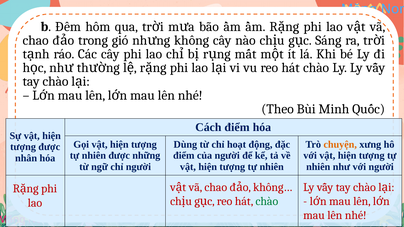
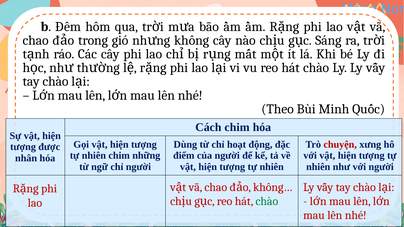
Cách điểm: điểm -> chim
chuyện colour: orange -> red
nhiên được: được -> chim
